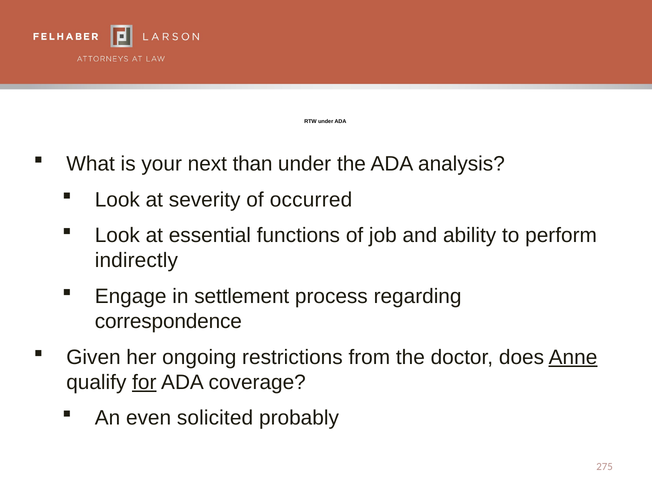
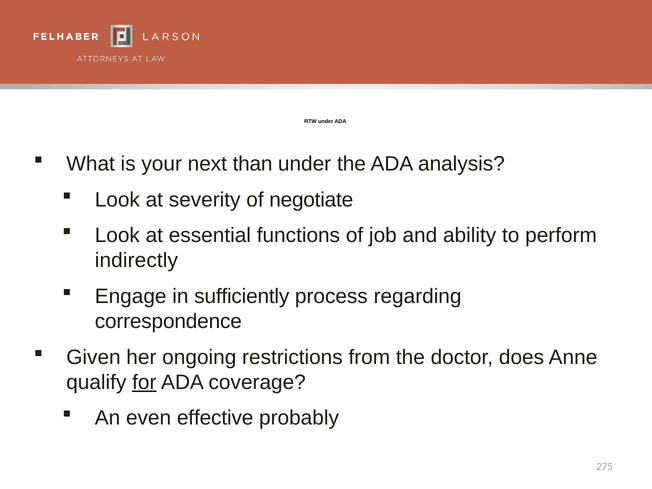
occurred: occurred -> negotiate
settlement: settlement -> sufficiently
Anne underline: present -> none
solicited: solicited -> effective
